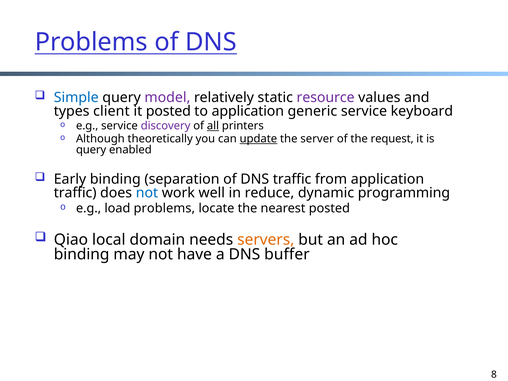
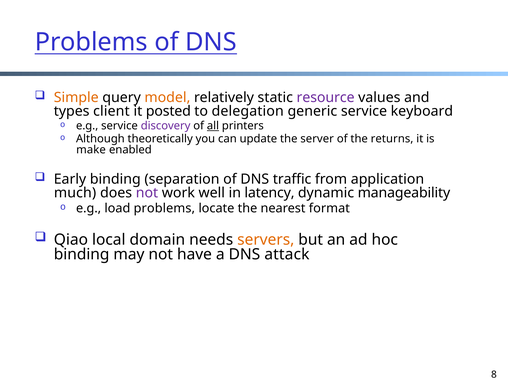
Simple colour: blue -> orange
model colour: purple -> orange
to application: application -> delegation
update underline: present -> none
request: request -> returns
query at (91, 150): query -> make
traffic at (75, 193): traffic -> much
not at (147, 193) colour: blue -> purple
reduce: reduce -> latency
programming: programming -> manageability
nearest posted: posted -> format
buffer: buffer -> attack
